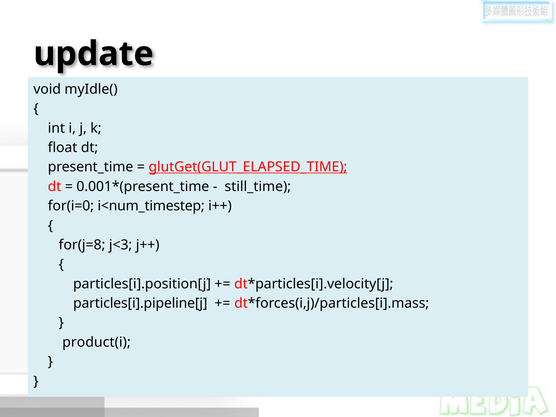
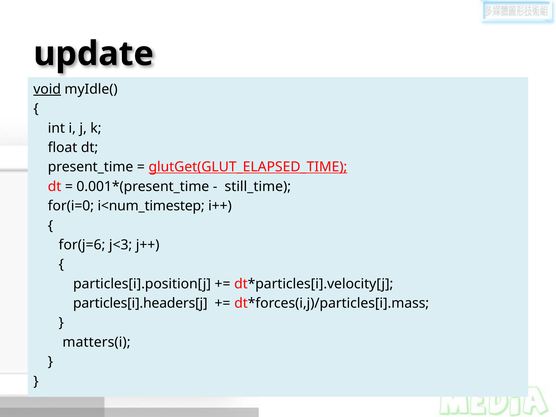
void underline: none -> present
for(j=8: for(j=8 -> for(j=6
particles[i].pipeline[j: particles[i].pipeline[j -> particles[i].headers[j
product(i: product(i -> matters(i
